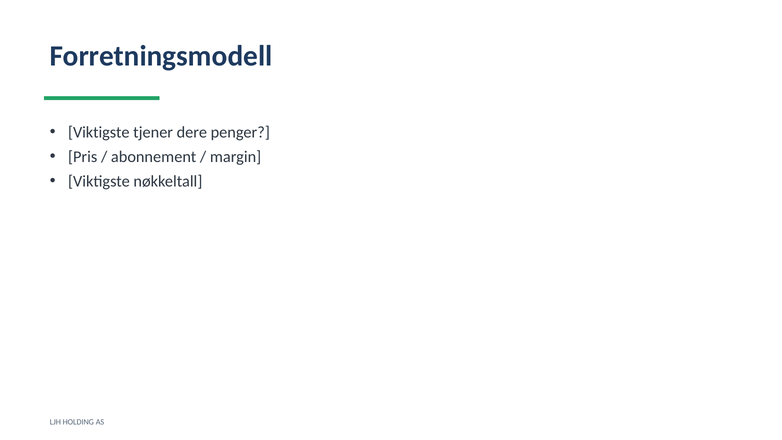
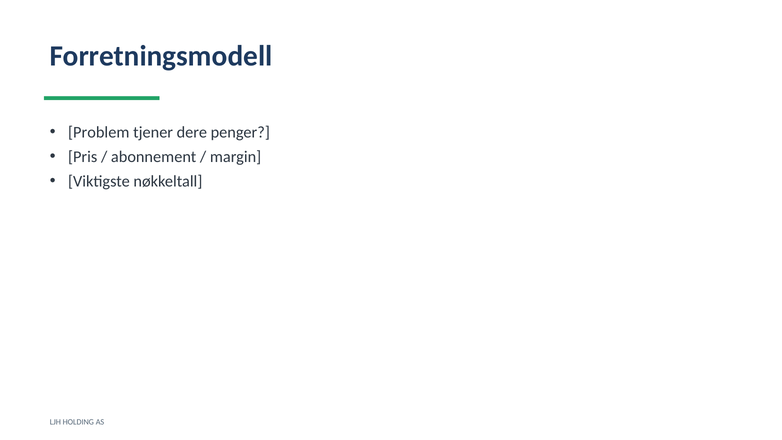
Viktigste at (99, 132): Viktigste -> Problem
